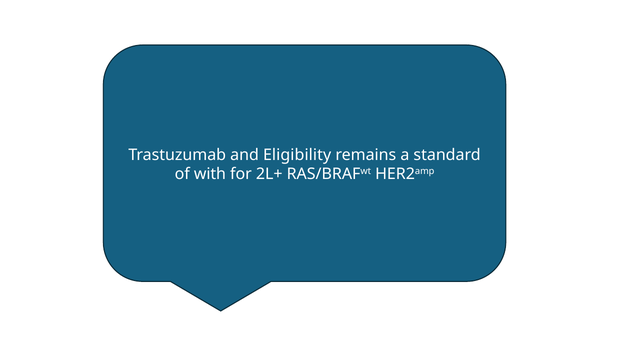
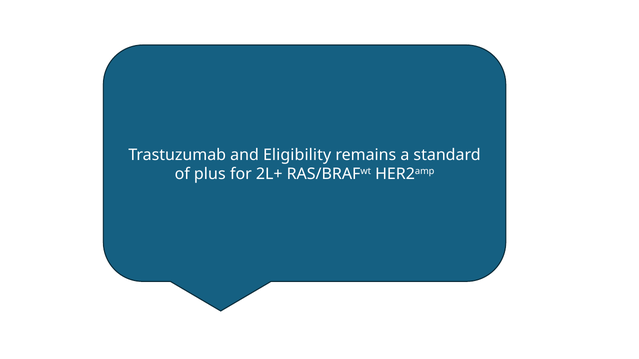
with: with -> plus
